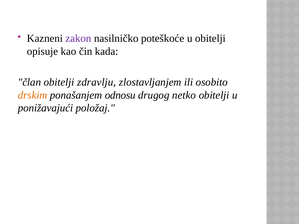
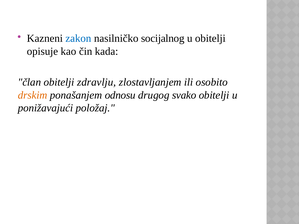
zakon colour: purple -> blue
poteškoće: poteškoće -> socijalnog
netko: netko -> svako
